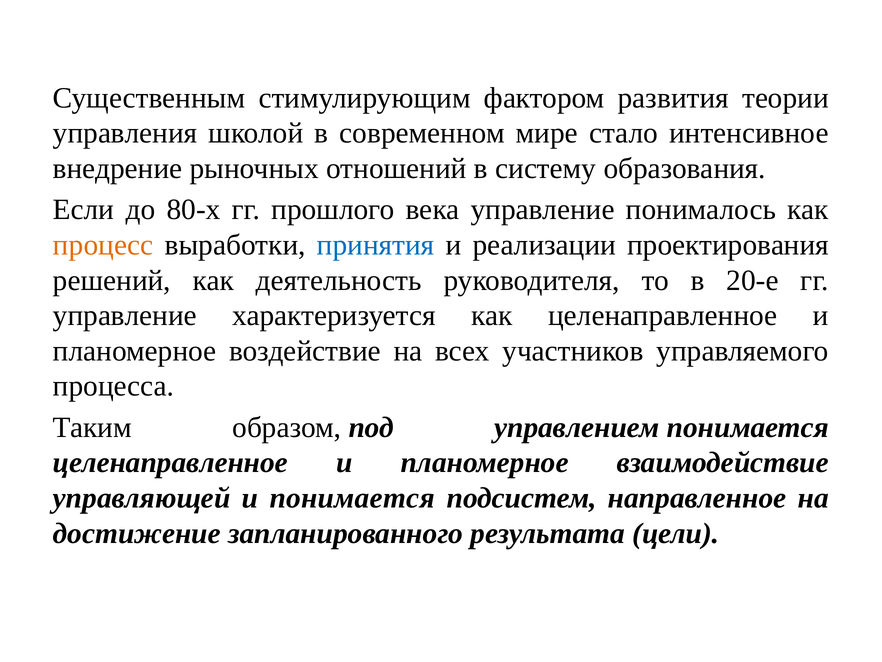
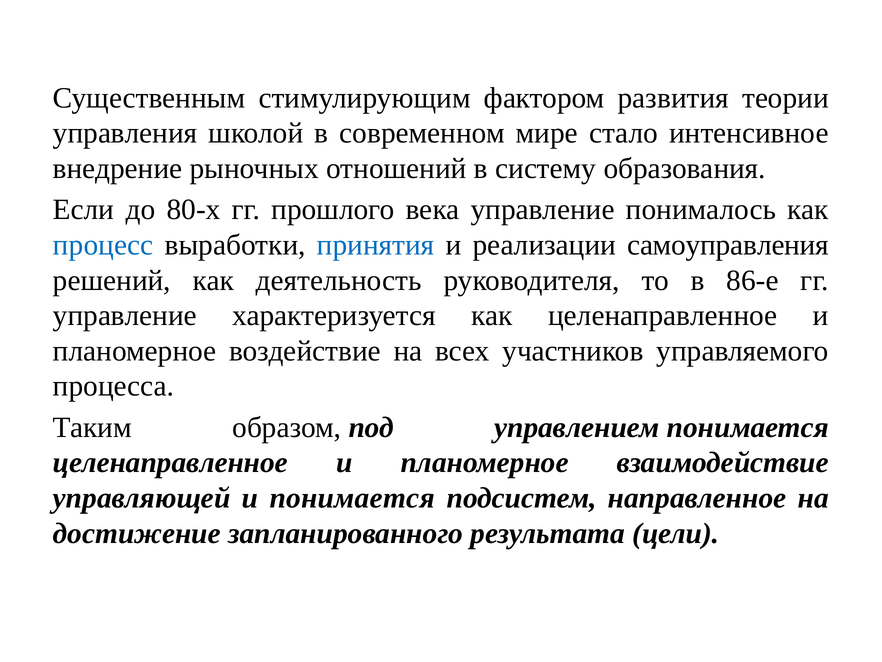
процесс colour: orange -> blue
проектирования: проектирования -> самоуправления
20-е: 20-е -> 86-е
